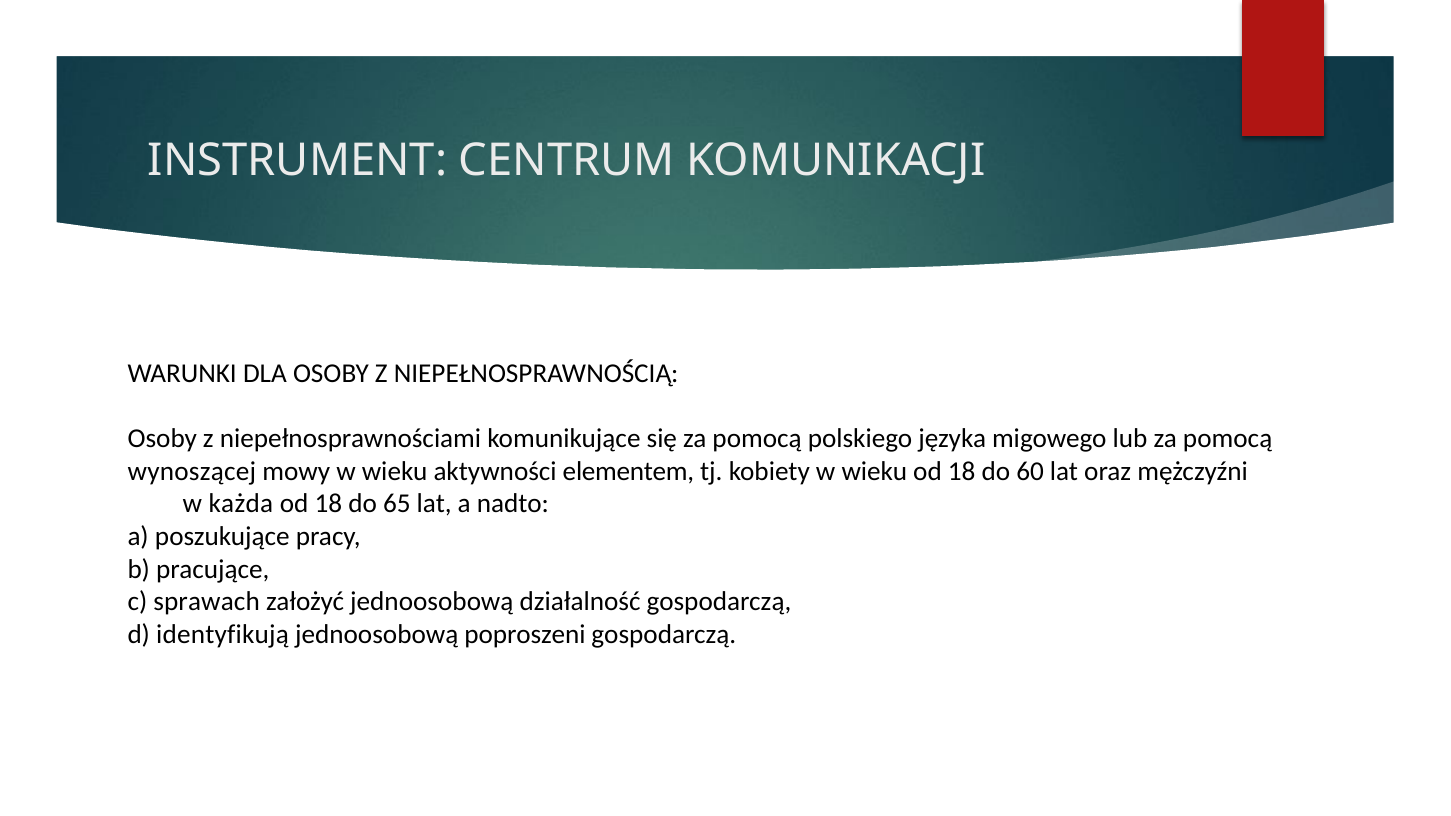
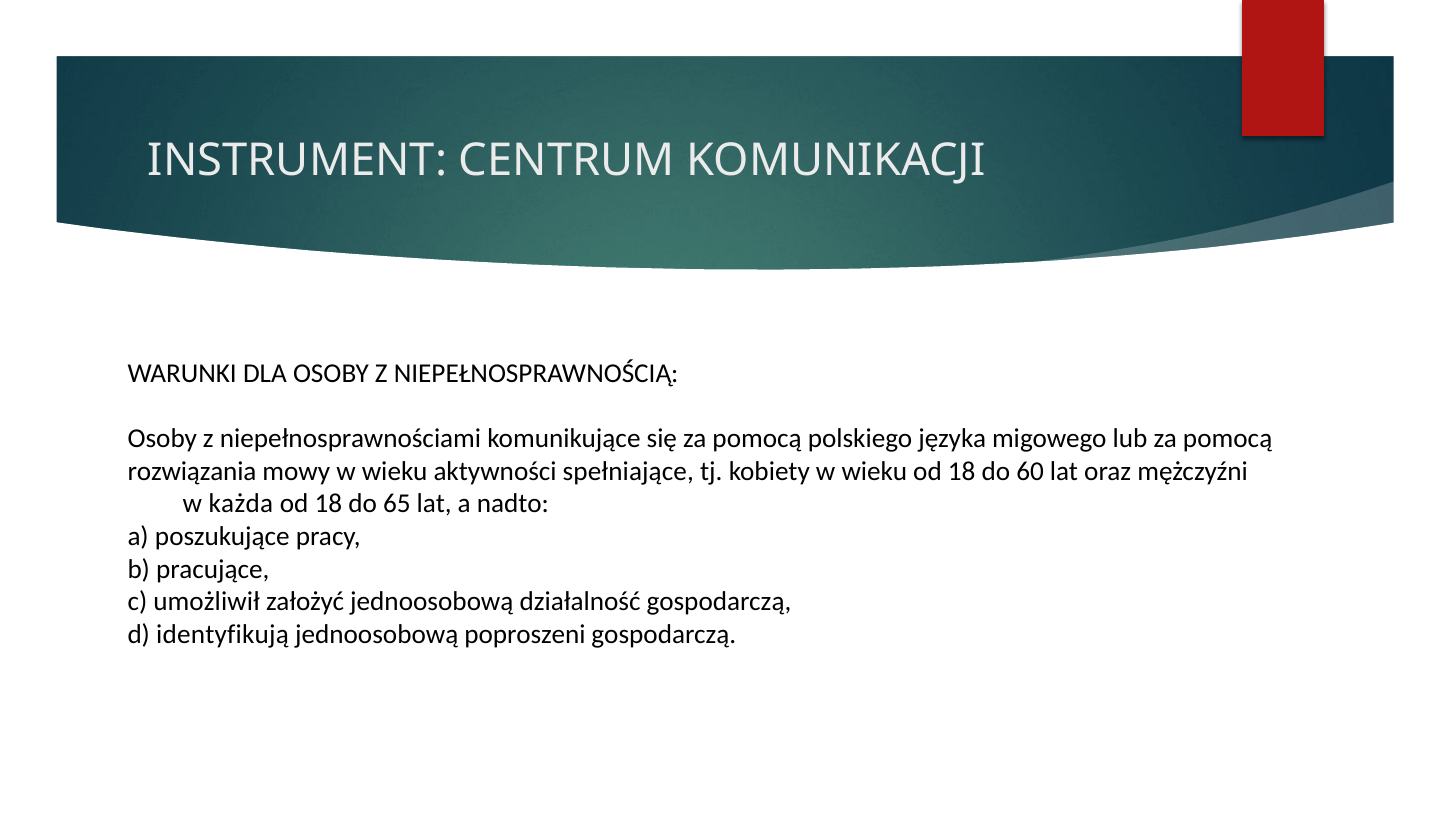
wynoszącej: wynoszącej -> rozwiązania
elementem: elementem -> spełniające
sprawach: sprawach -> umożliwił
